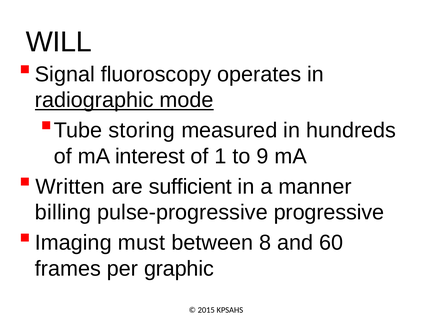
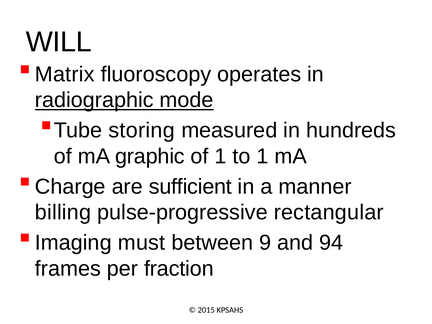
Signal: Signal -> Matrix
interest: interest -> graphic
to 9: 9 -> 1
Written: Written -> Charge
progressive: progressive -> rectangular
8: 8 -> 9
60: 60 -> 94
graphic: graphic -> fraction
